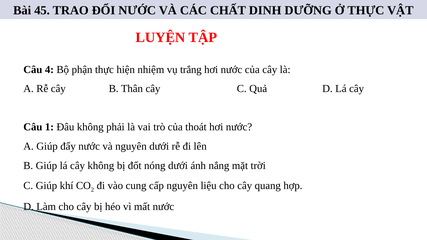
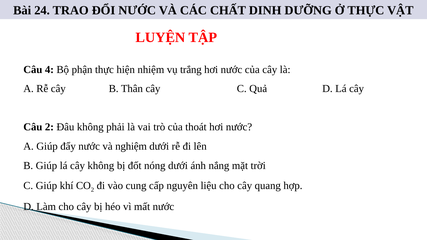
45: 45 -> 24
Câu 1: 1 -> 2
và nguyên: nguyên -> nghiệm
